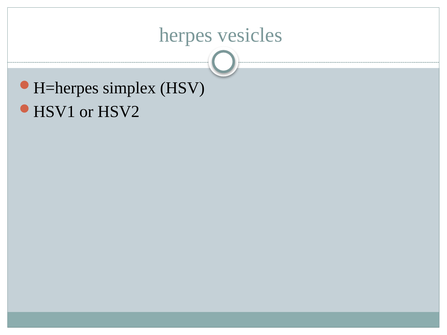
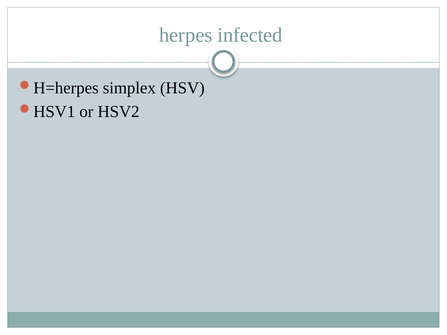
vesicles: vesicles -> infected
